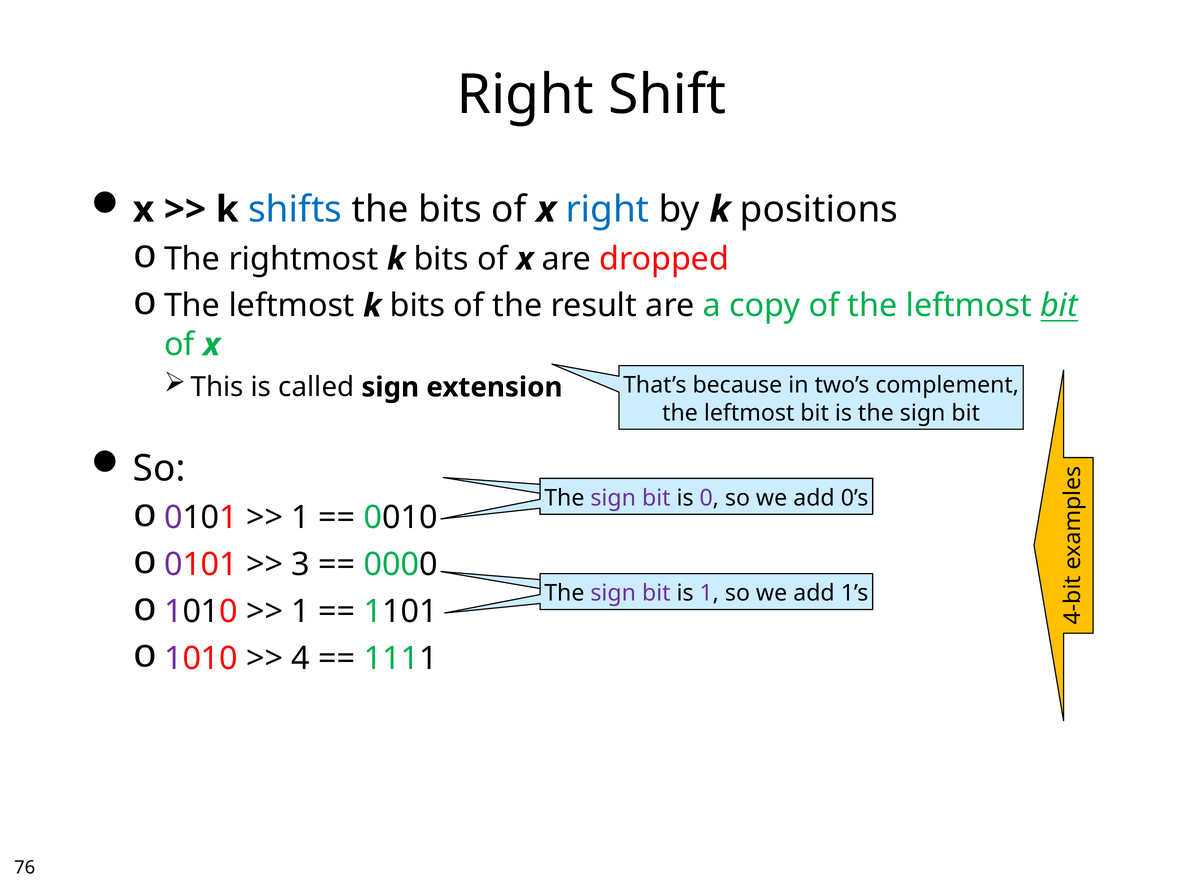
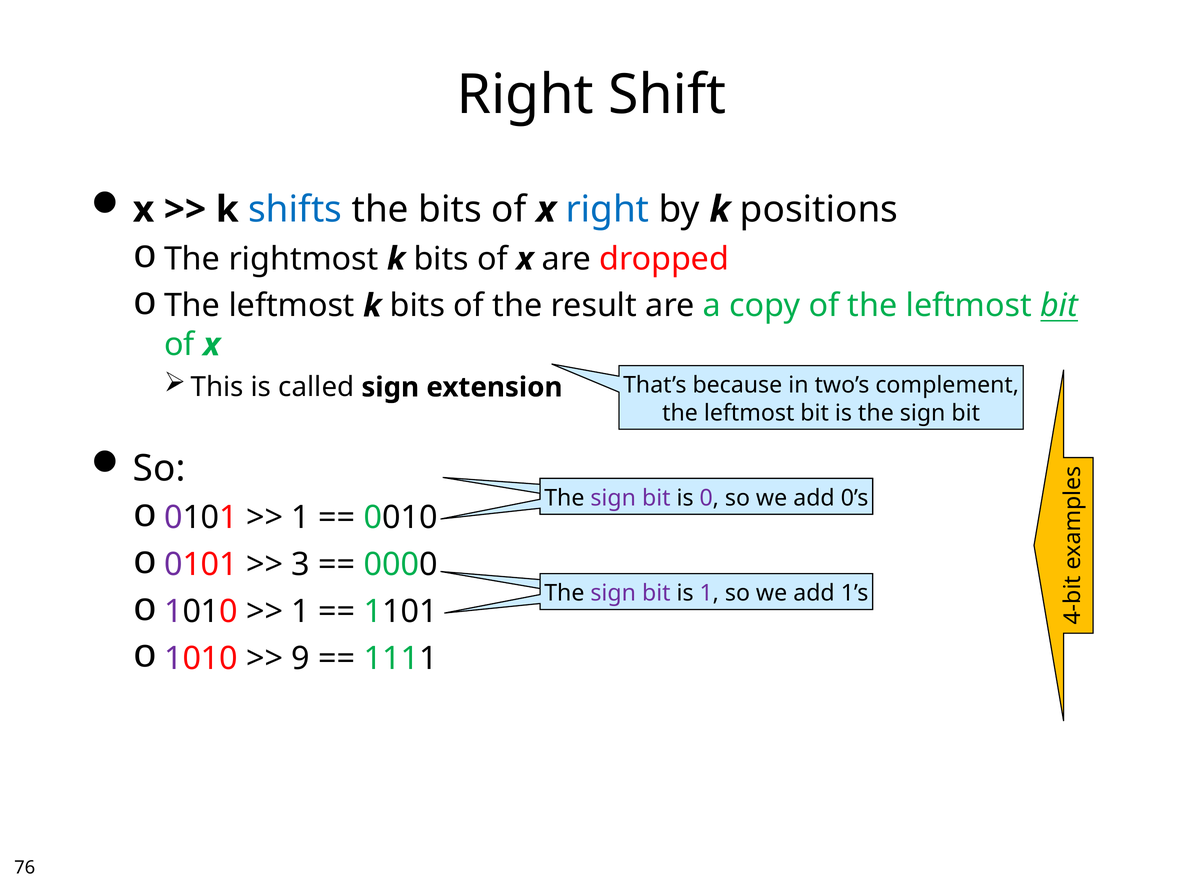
4 at (301, 659): 4 -> 9
